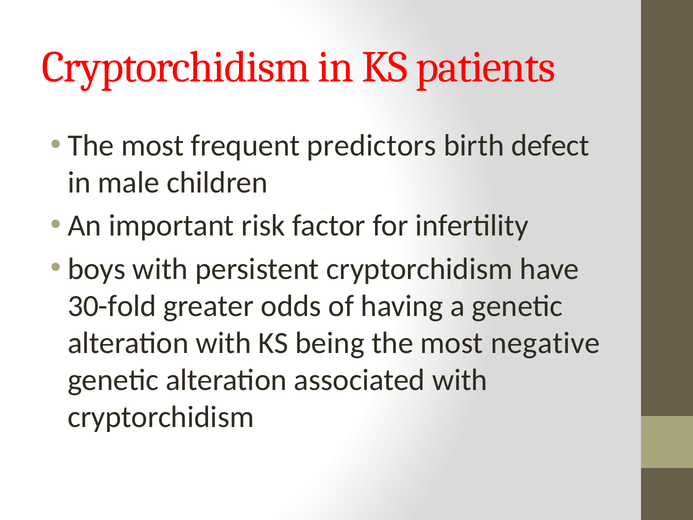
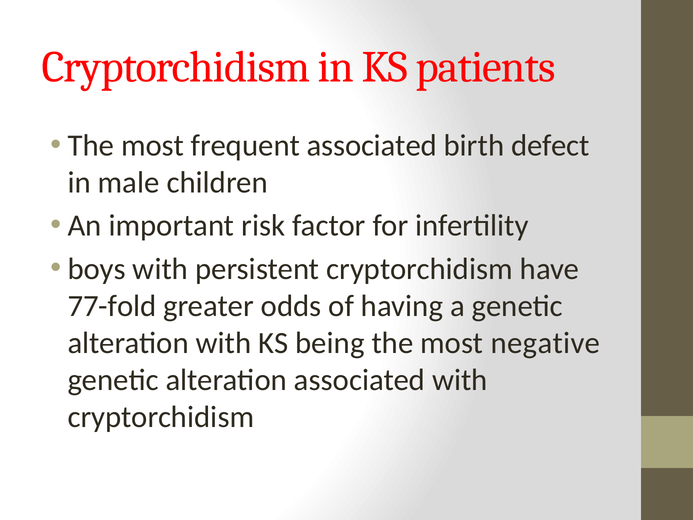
frequent predictors: predictors -> associated
30-fold: 30-fold -> 77-fold
